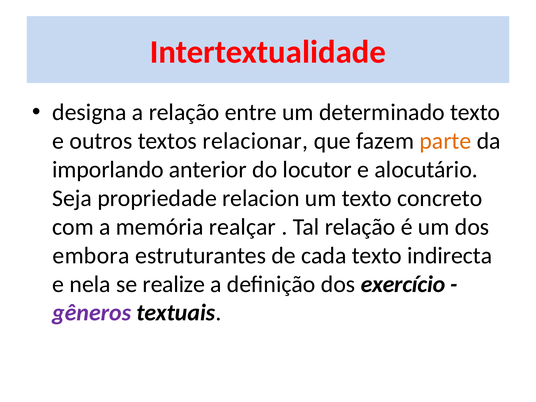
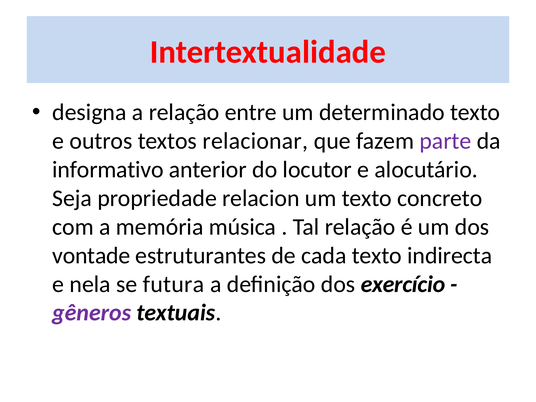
parte colour: orange -> purple
imporlando: imporlando -> informativo
realçar: realçar -> música
embora: embora -> vontade
realize: realize -> futura
